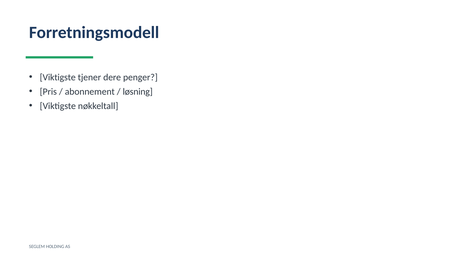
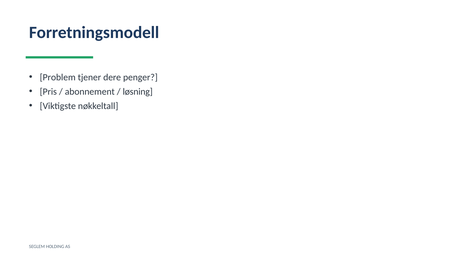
Viktigste at (58, 77): Viktigste -> Problem
